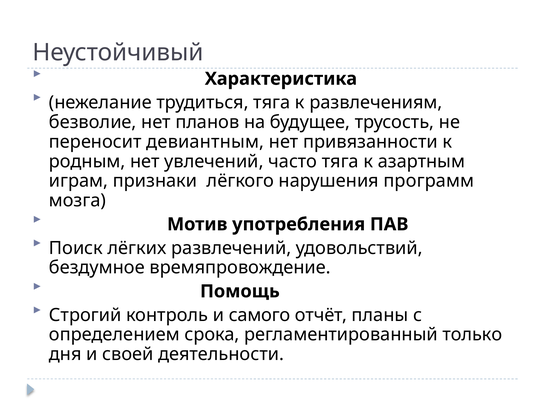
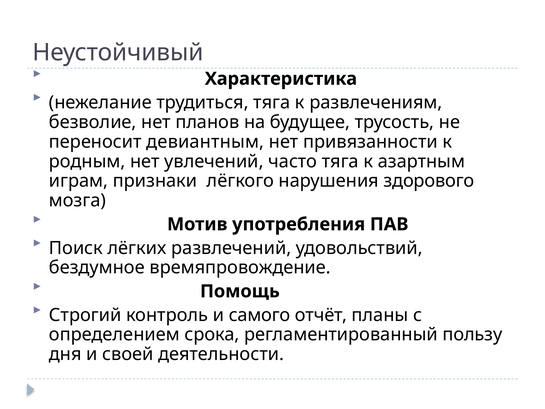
программ: программ -> здорового
только: только -> пользу
